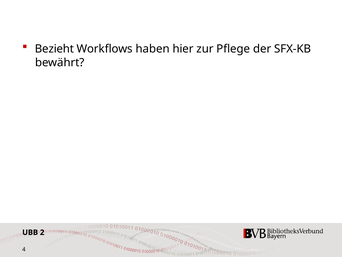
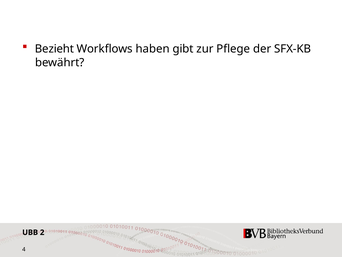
hier: hier -> gibt
